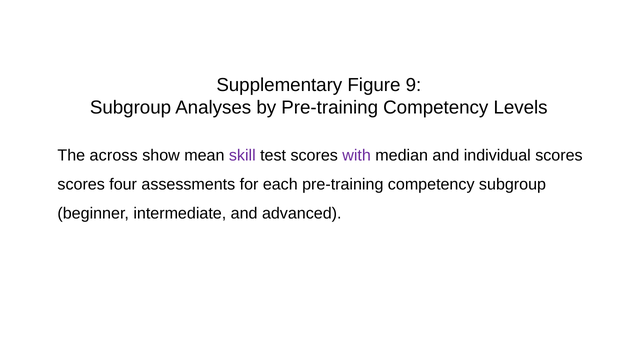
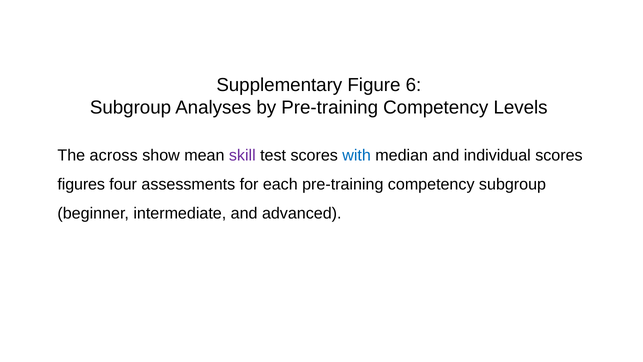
9: 9 -> 6
with colour: purple -> blue
scores at (81, 184): scores -> figures
